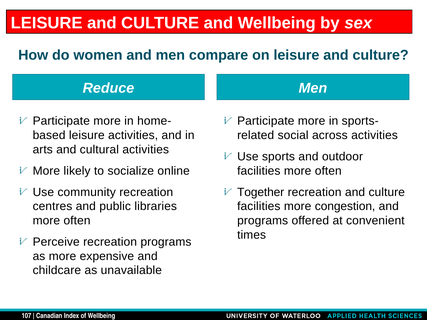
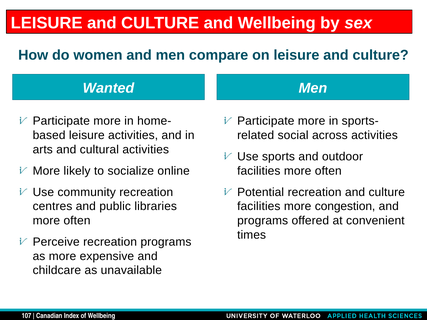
Reduce: Reduce -> Wanted
Together: Together -> Potential
